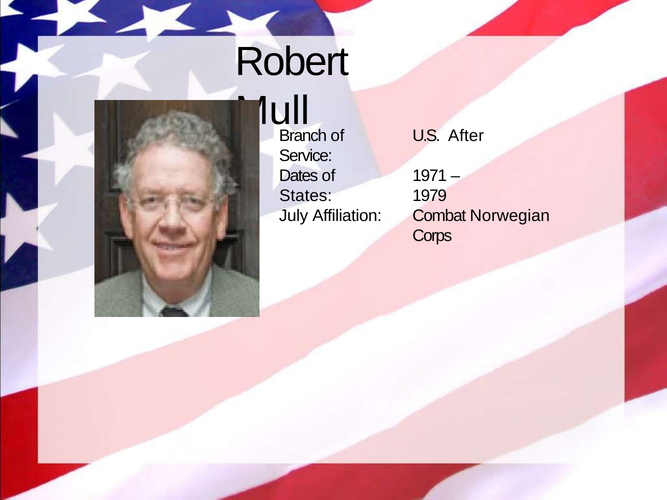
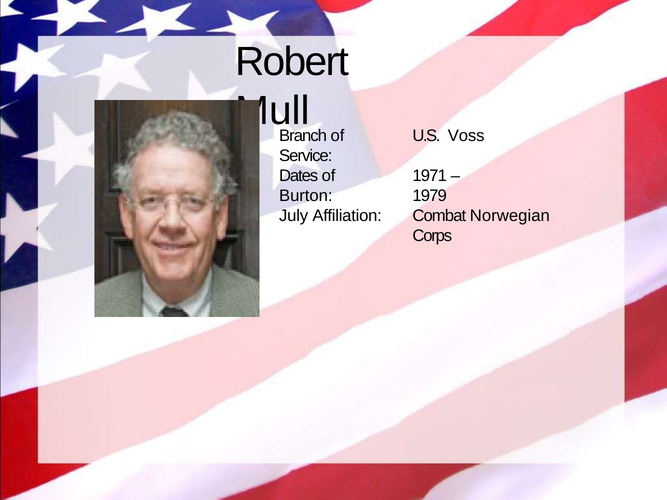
After: After -> Voss
States: States -> Burton
